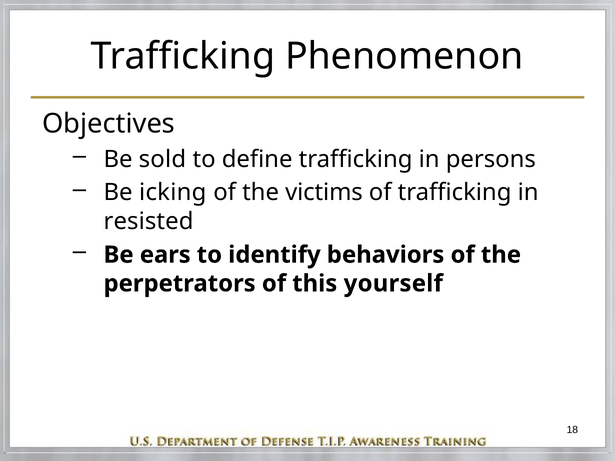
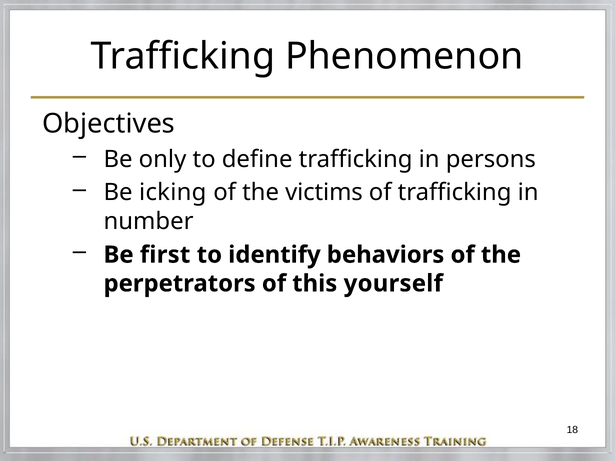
sold: sold -> only
resisted: resisted -> number
ears: ears -> first
